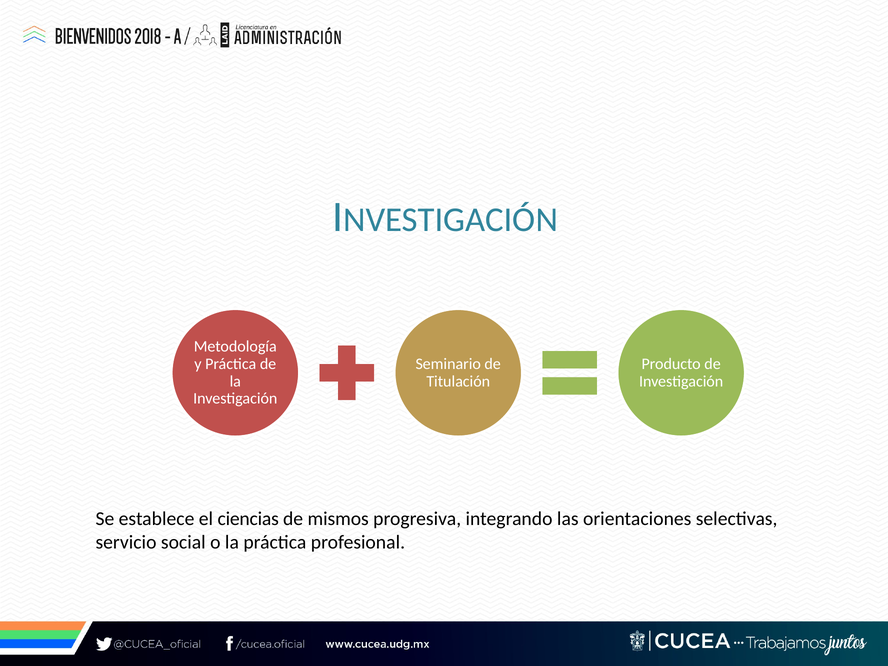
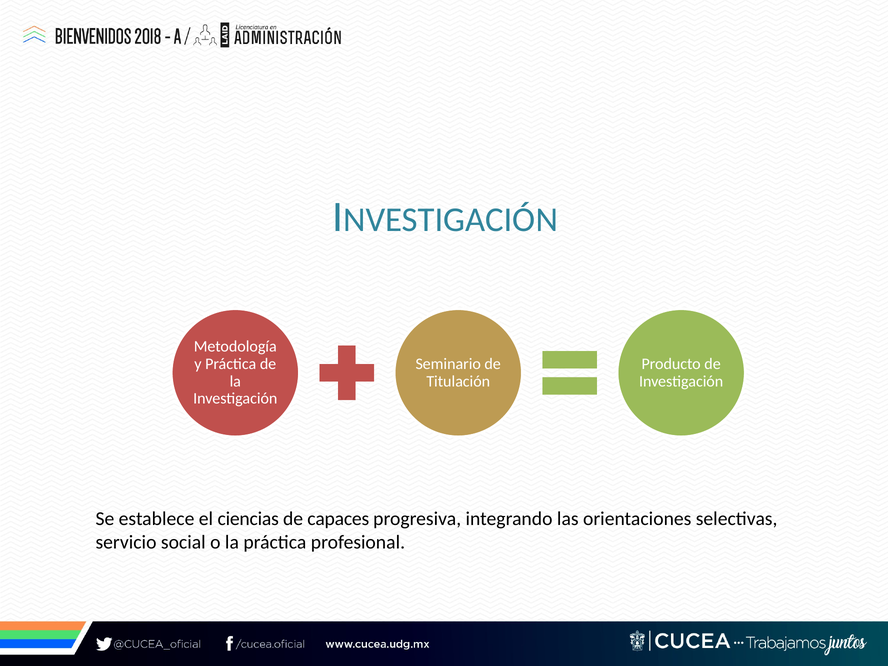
mismos: mismos -> capaces
